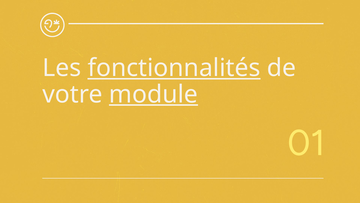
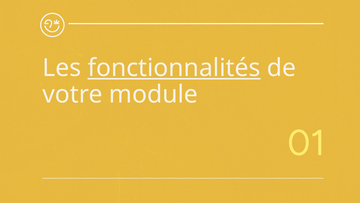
module underline: present -> none
